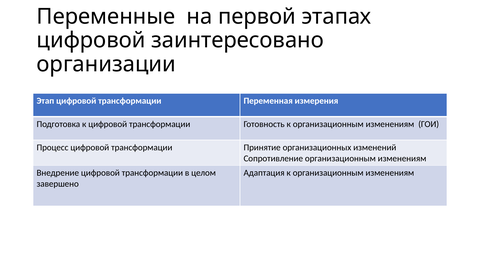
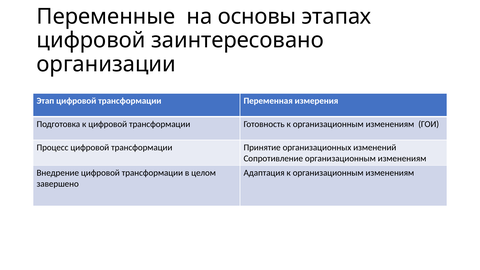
первой: первой -> основы
